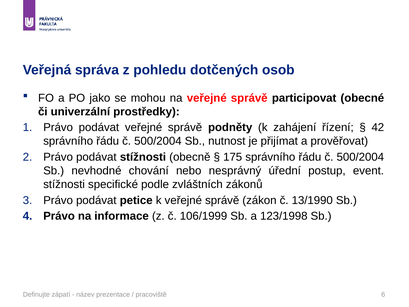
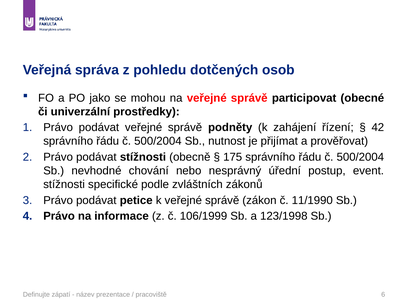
13/1990: 13/1990 -> 11/1990
